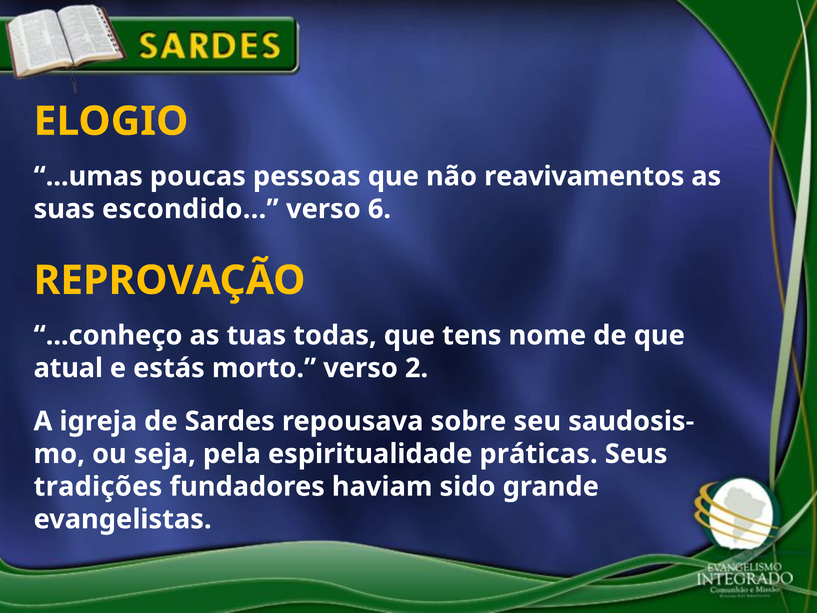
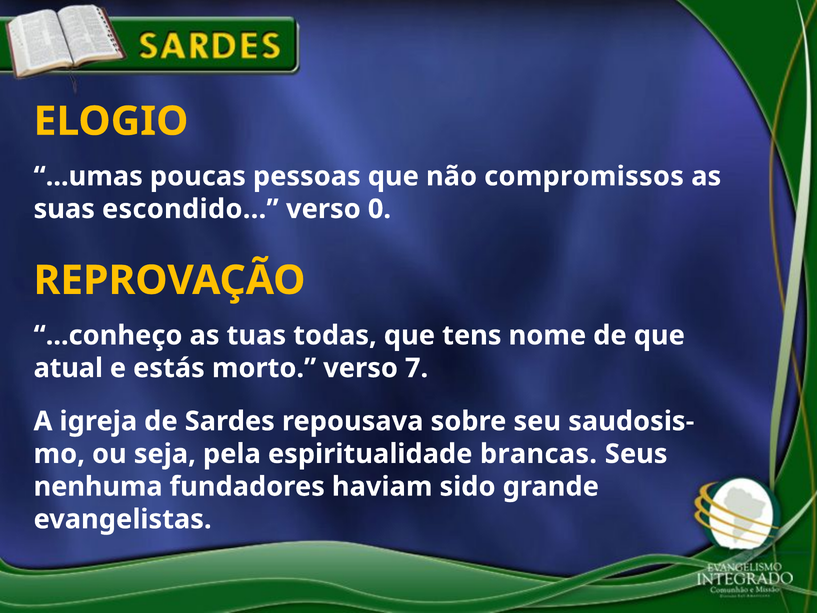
reavivamentos: reavivamentos -> compromissos
6: 6 -> 0
2: 2 -> 7
práticas: práticas -> brancas
tradições: tradições -> nenhuma
